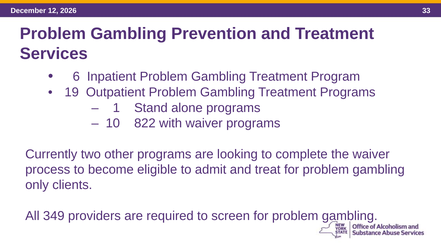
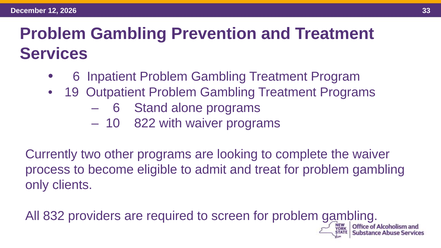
1 at (116, 108): 1 -> 6
349: 349 -> 832
